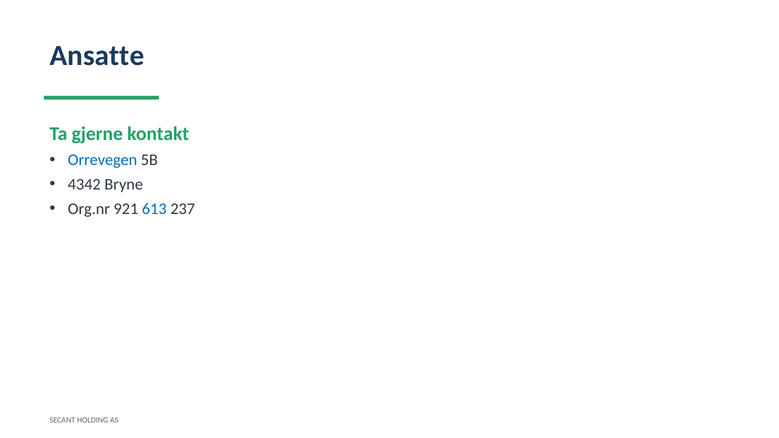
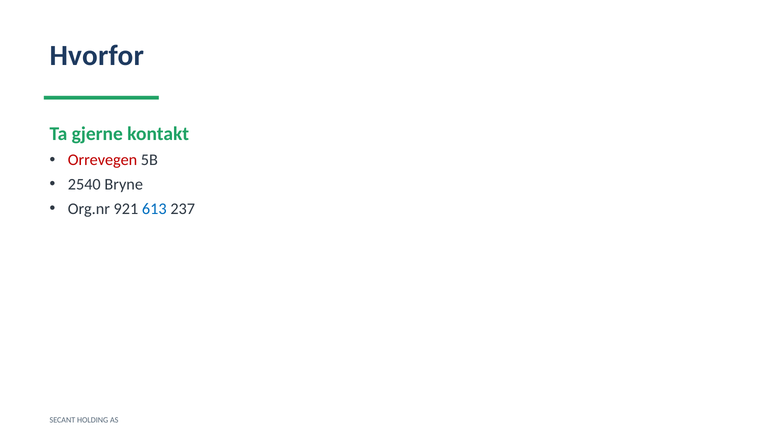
Ansatte: Ansatte -> Hvorfor
Orrevegen colour: blue -> red
4342: 4342 -> 2540
